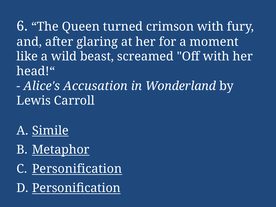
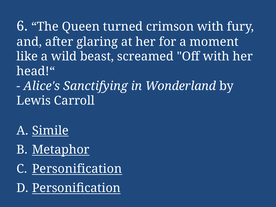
Accusation: Accusation -> Sanctifying
